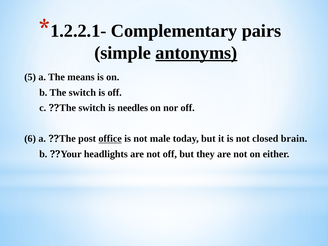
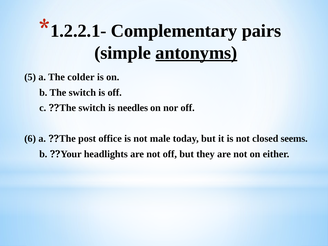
means: means -> colder
office underline: present -> none
brain: brain -> seems
